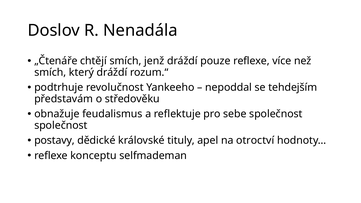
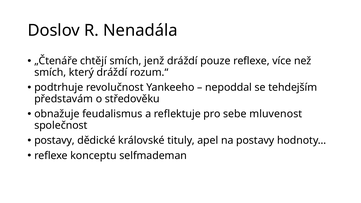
sebe společnost: společnost -> mluvenost
na otroctví: otroctví -> postavy
